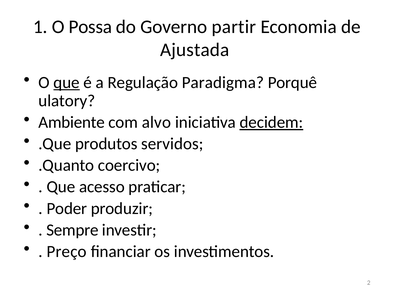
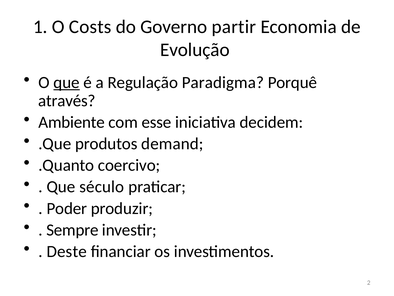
Possa: Possa -> Costs
Ajustada: Ajustada -> Evolução
ulatory: ulatory -> através
alvo: alvo -> esse
decidem underline: present -> none
servidos: servidos -> demand
acesso: acesso -> século
Preço: Preço -> Deste
